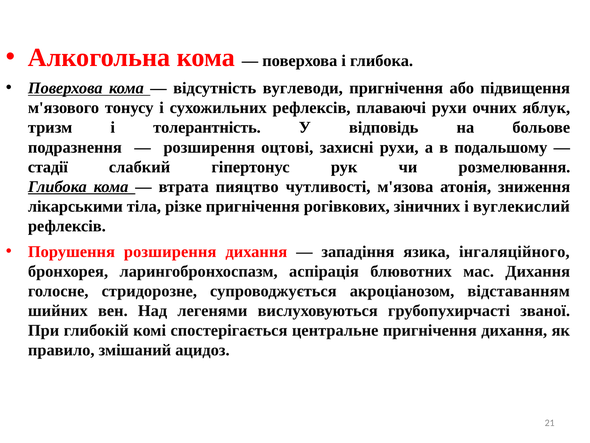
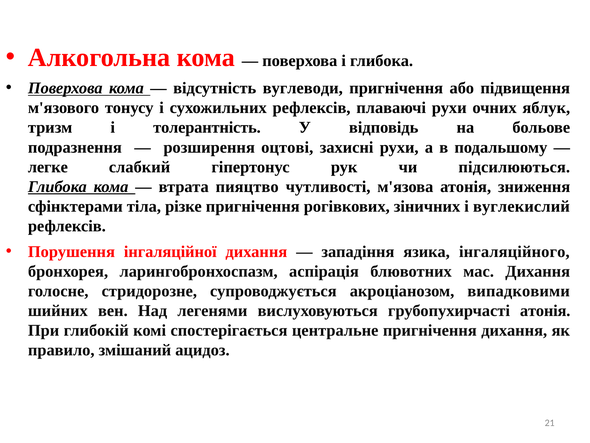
стадії: стадії -> легке
розмелювання: розмелювання -> підсилюються
лікарськими: лікарськими -> сфінктерами
Порушення розширення: розширення -> інгаляційної
відставанням: відставанням -> випадковими
грубопухирчасті званої: званої -> атонія
